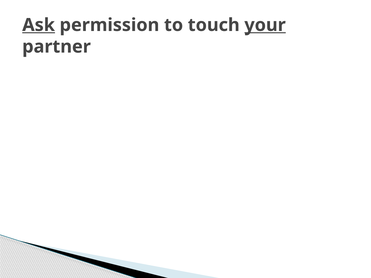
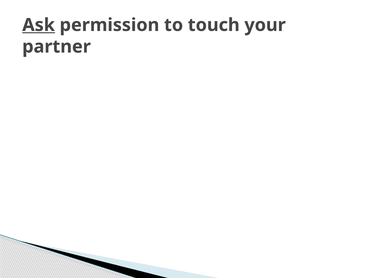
your underline: present -> none
